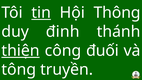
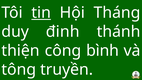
Thông: Thông -> Tháng
thiện underline: present -> none
đuối: đuối -> bình
